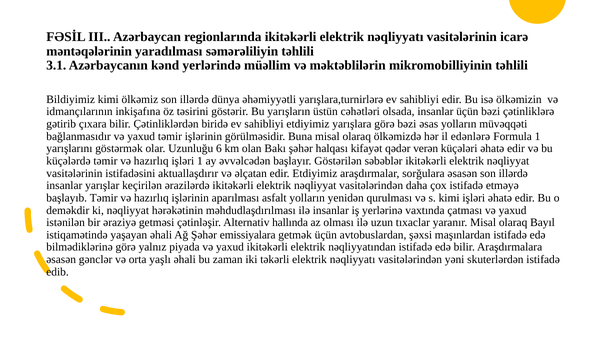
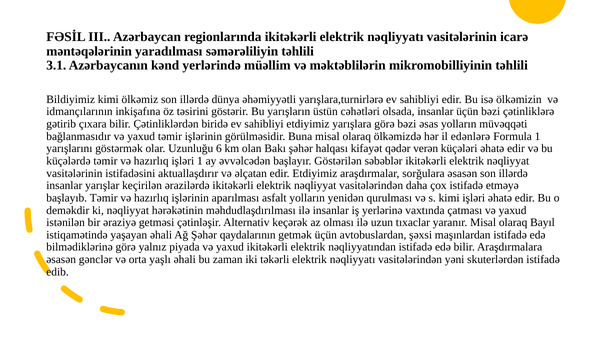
hallında: hallında -> keçərək
emissiyalara: emissiyalara -> qaydalarının
